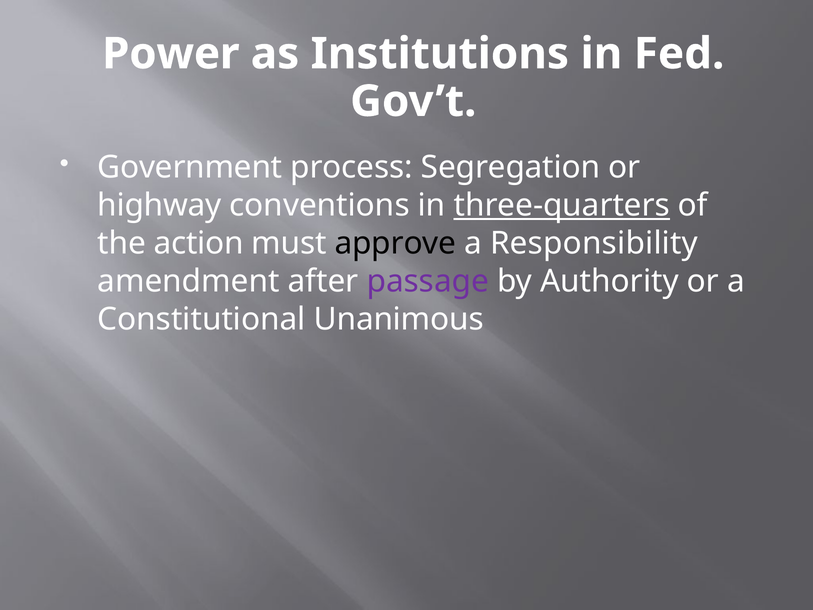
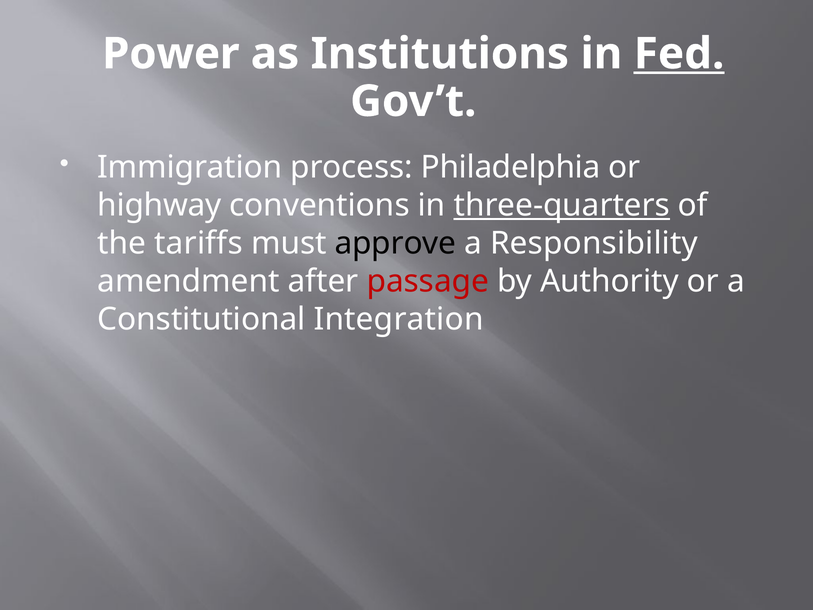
Fed underline: none -> present
Government: Government -> Immigration
Segregation: Segregation -> Philadelphia
action: action -> tariffs
passage colour: purple -> red
Unanimous: Unanimous -> Integration
